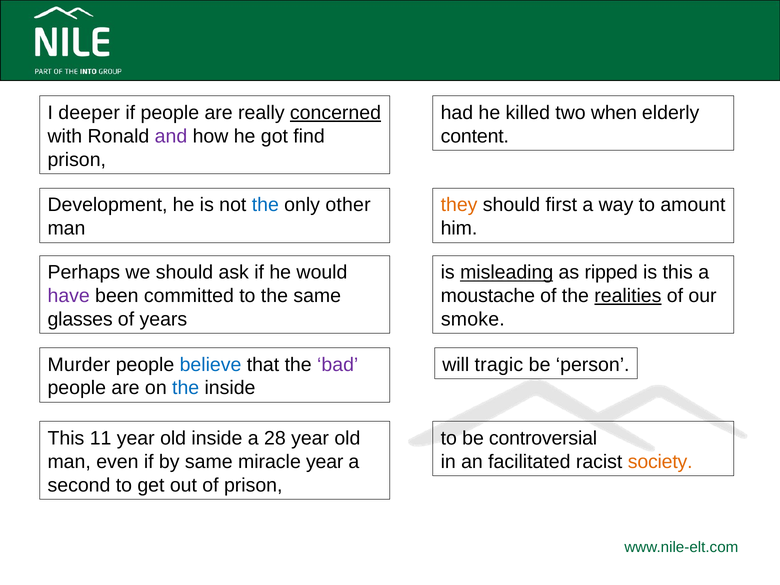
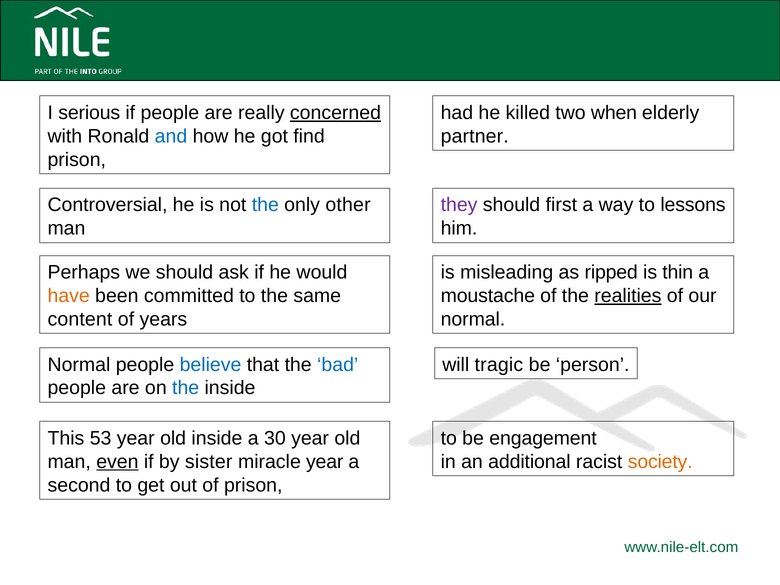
deeper: deeper -> serious
and colour: purple -> blue
content: content -> partner
Development: Development -> Controversial
they colour: orange -> purple
amount: amount -> lessons
misleading underline: present -> none
is this: this -> thin
have colour: purple -> orange
glasses: glasses -> content
smoke at (473, 319): smoke -> normal
Murder at (79, 365): Murder -> Normal
bad colour: purple -> blue
11: 11 -> 53
28: 28 -> 30
controversial: controversial -> engagement
even underline: none -> present
by same: same -> sister
facilitated: facilitated -> additional
